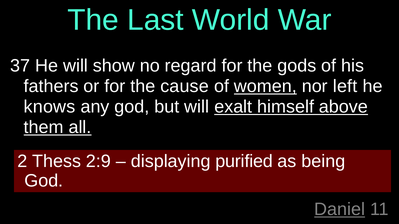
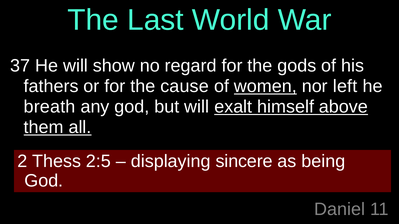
knows: knows -> breath
2:9: 2:9 -> 2:5
purified: purified -> sincere
Daniel underline: present -> none
